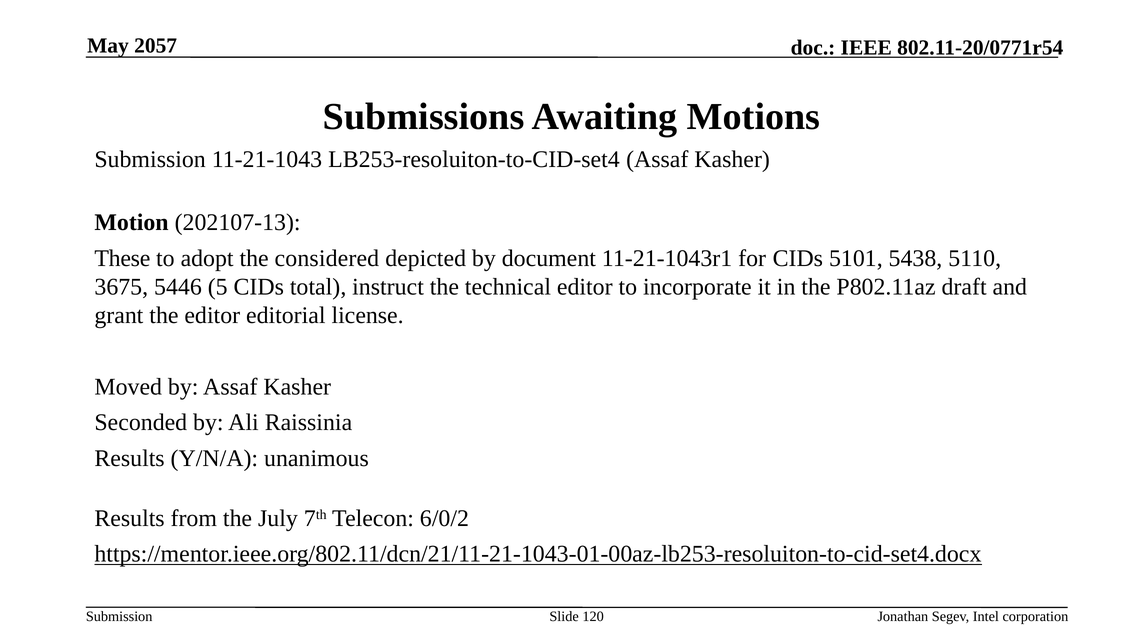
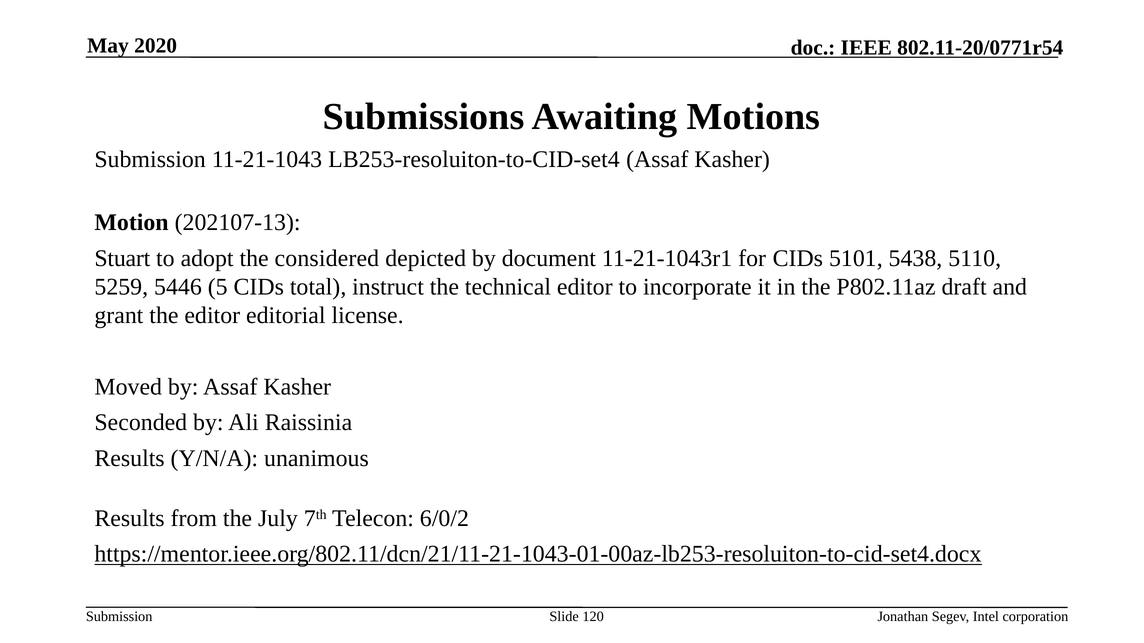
2057: 2057 -> 2020
These: These -> Stuart
3675: 3675 -> 5259
